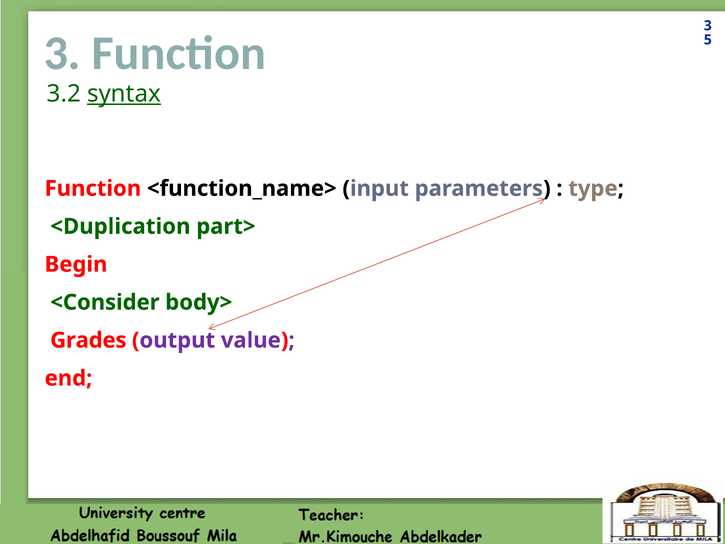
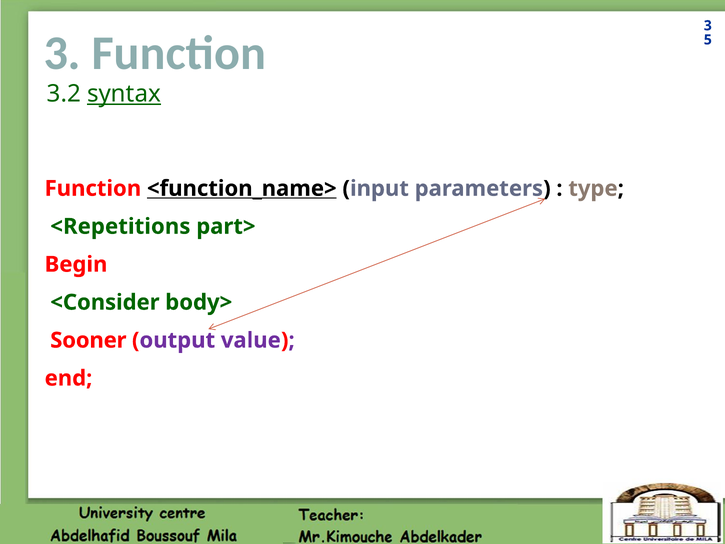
<function_name> underline: none -> present
<Duplication: <Duplication -> <Repetitions
Grades: Grades -> Sooner
